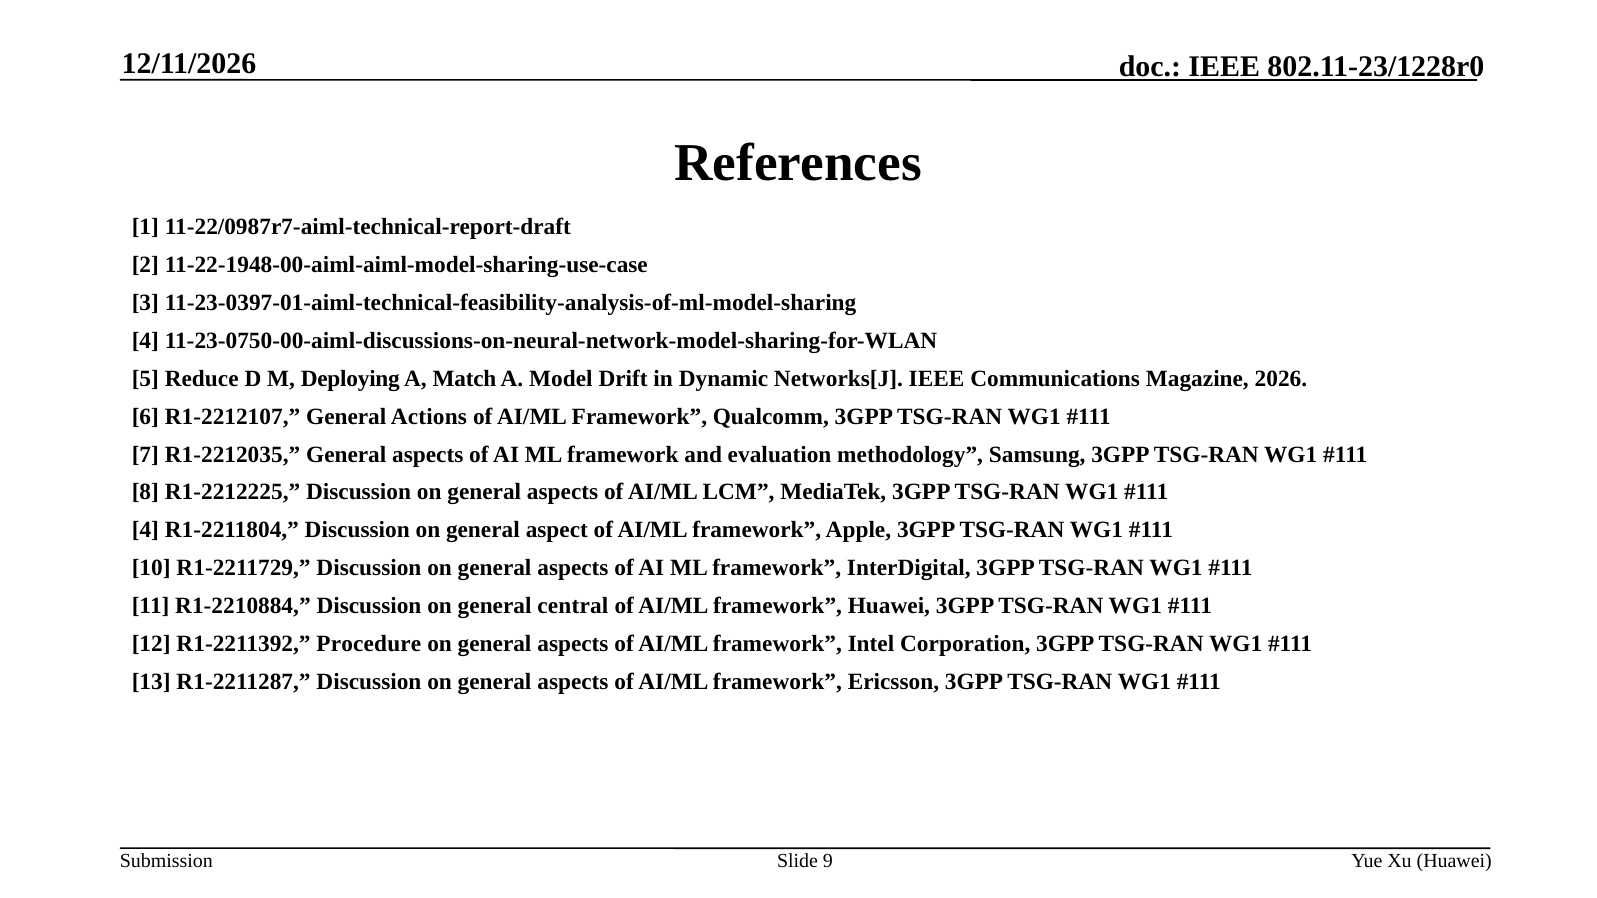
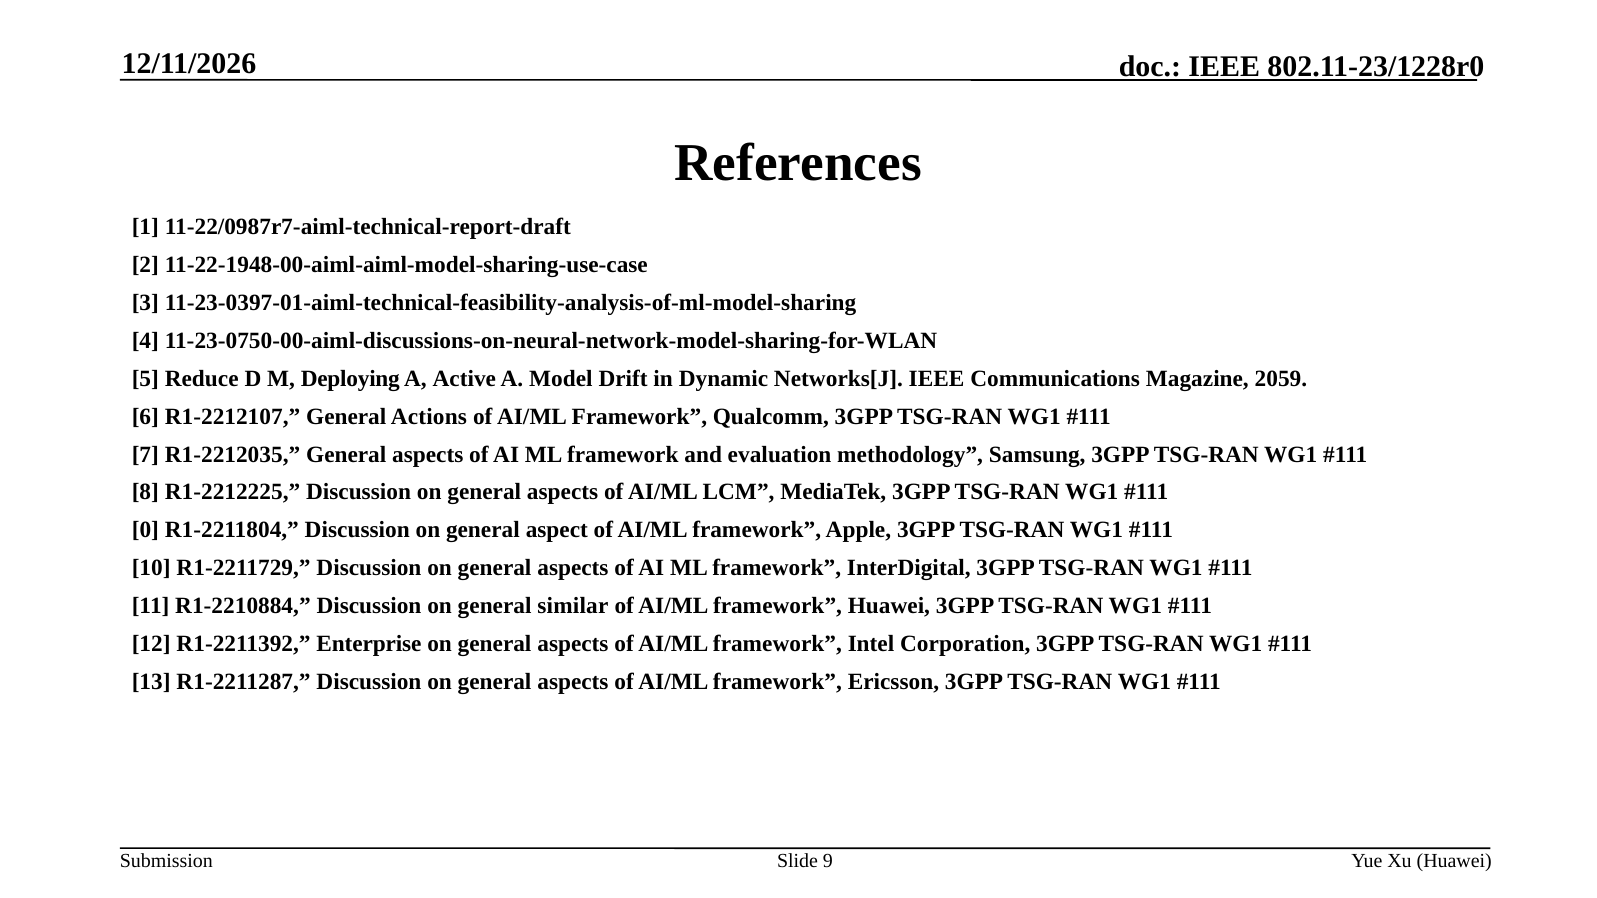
Match: Match -> Active
2026: 2026 -> 2059
4 at (145, 530): 4 -> 0
central: central -> similar
Procedure: Procedure -> Enterprise
